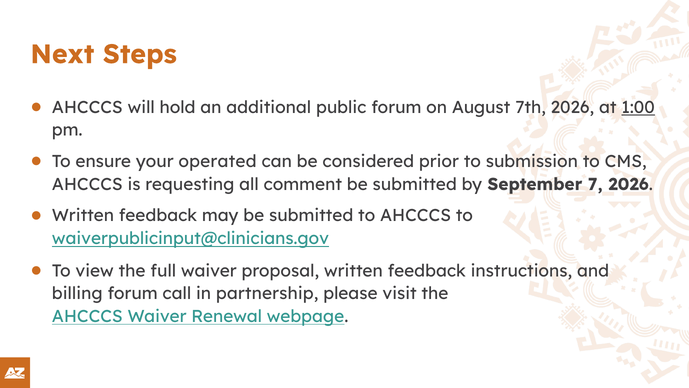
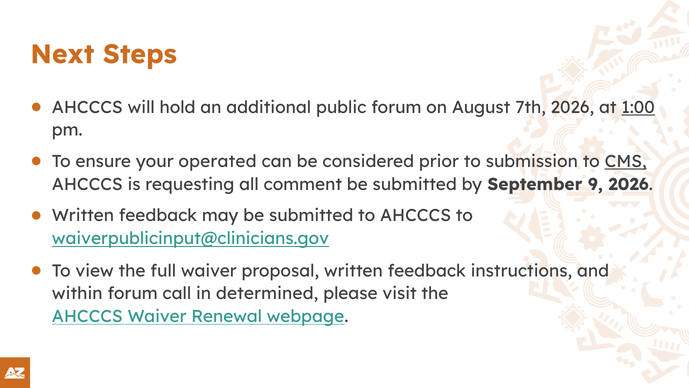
CMS underline: none -> present
7: 7 -> 9
billing: billing -> within
partnership: partnership -> determined
